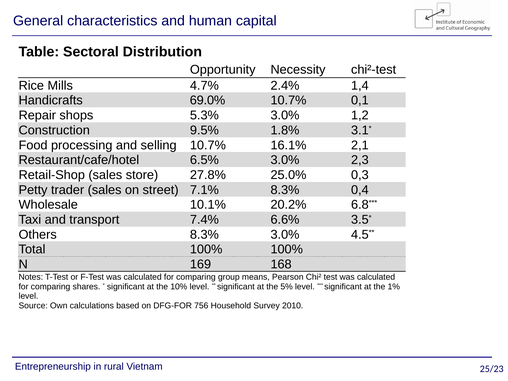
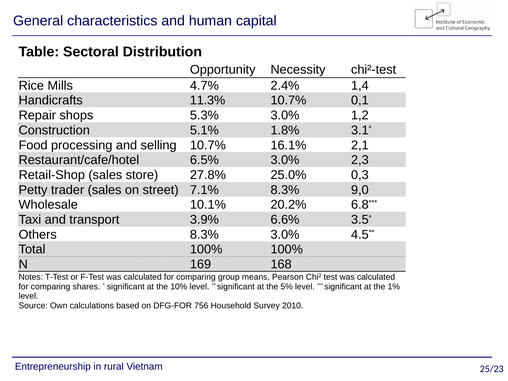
69.0%: 69.0% -> 11.3%
9.5%: 9.5% -> 5.1%
0,4: 0,4 -> 9,0
7.4%: 7.4% -> 3.9%
